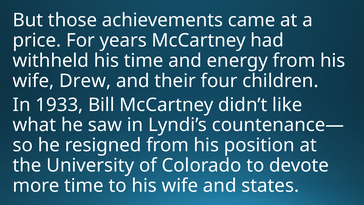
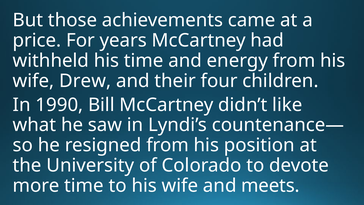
1933: 1933 -> 1990
states: states -> meets
